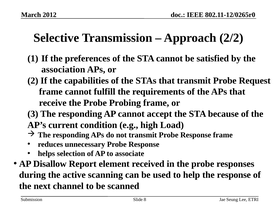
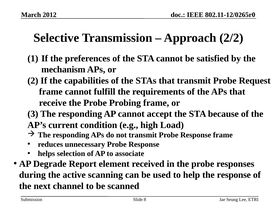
association: association -> mechanism
Disallow: Disallow -> Degrade
